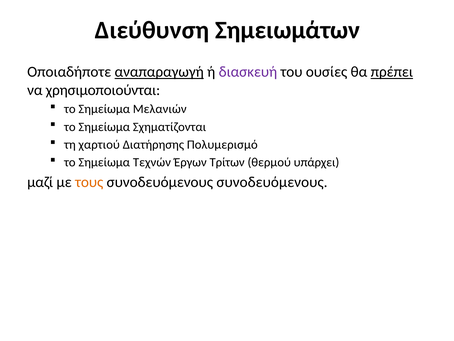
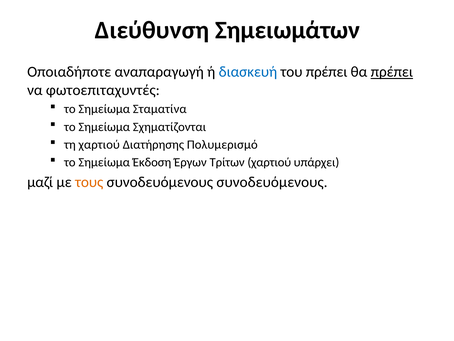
αναπαραγωγή underline: present -> none
διασκευή colour: purple -> blue
του ουσίες: ουσίες -> πρέπει
χρησιμοποιούνται: χρησιμοποιούνται -> φωτοεπιταχυντές
Μελανιών: Μελανιών -> Σταματίνα
Τεχνών: Τεχνών -> Έκδοση
Τρίτων θερμού: θερμού -> χαρτιού
